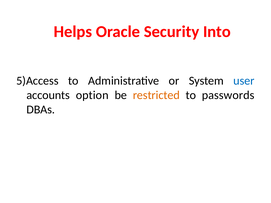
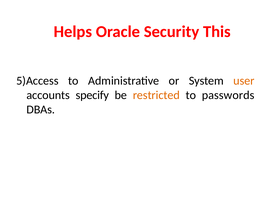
Into: Into -> This
user colour: blue -> orange
option: option -> specify
